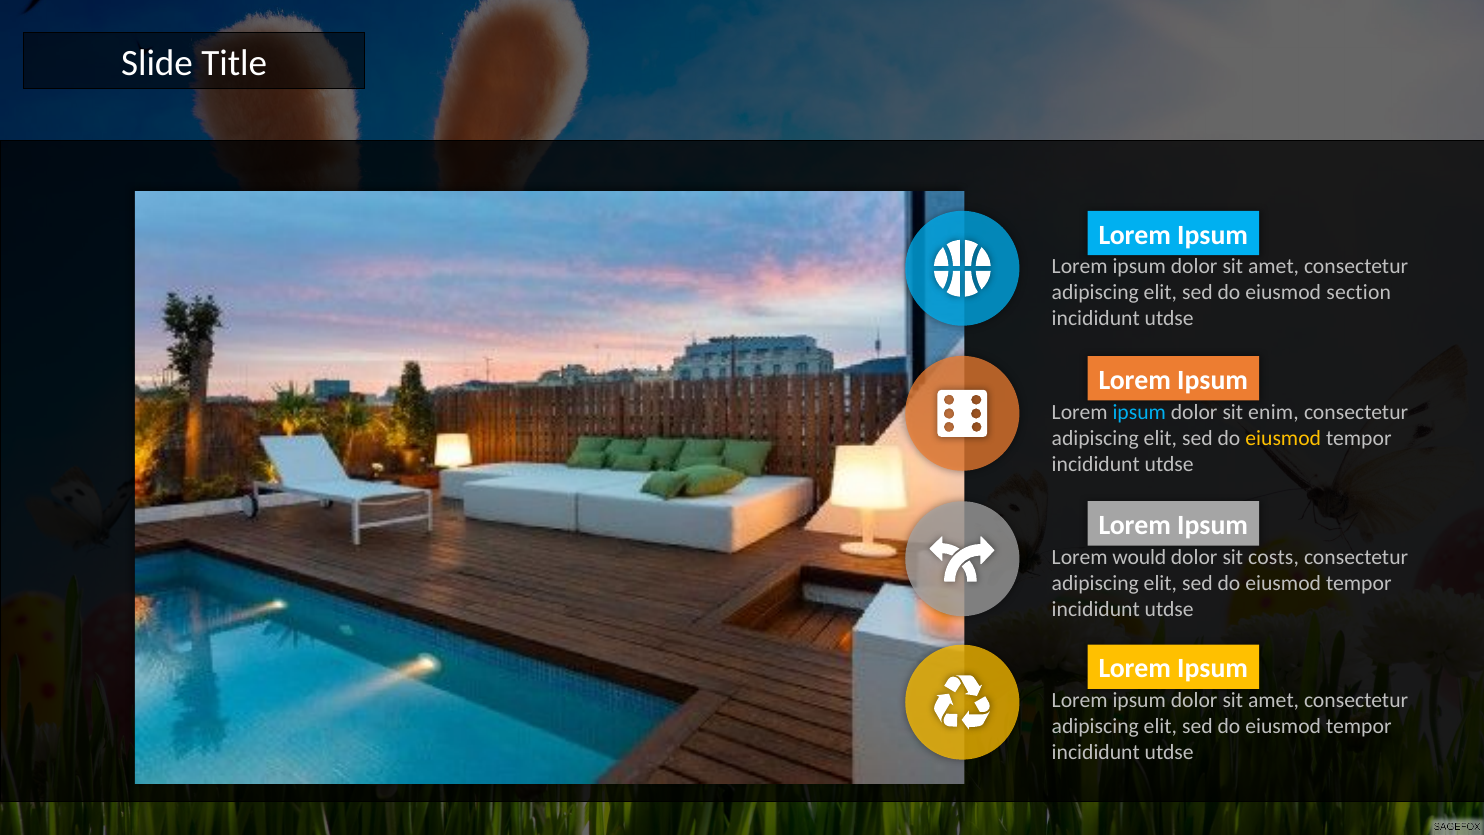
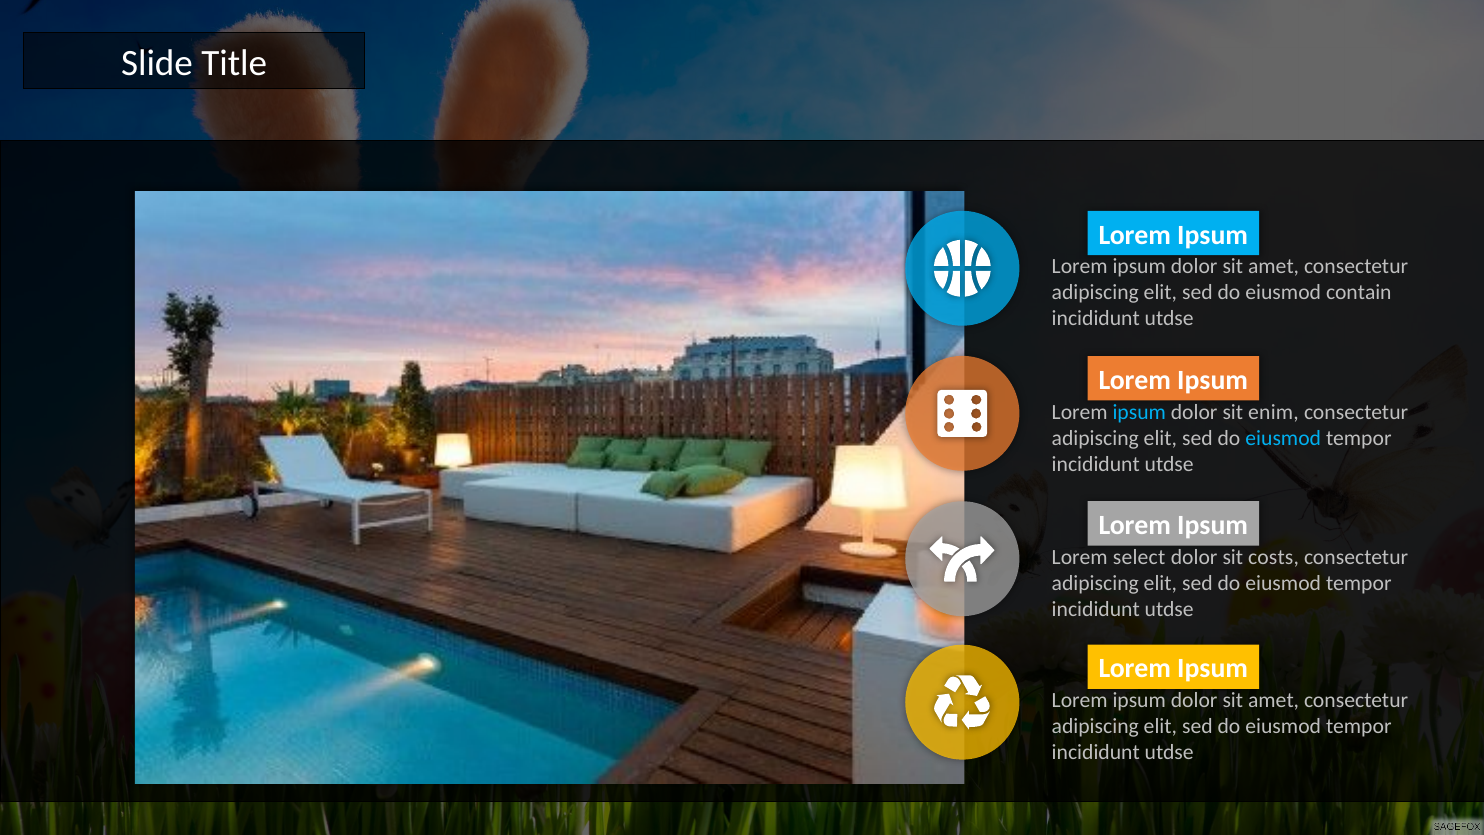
section: section -> contain
eiusmod at (1283, 438) colour: yellow -> light blue
would: would -> select
